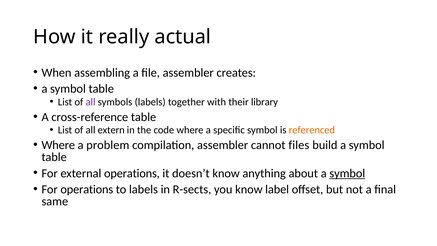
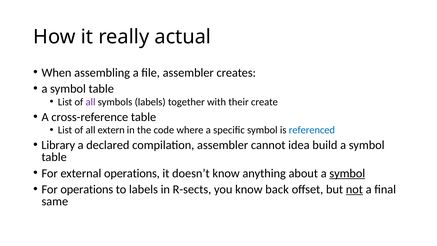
library: library -> create
referenced colour: orange -> blue
Where at (58, 145): Where -> Library
problem: problem -> declared
files: files -> idea
label: label -> back
not underline: none -> present
